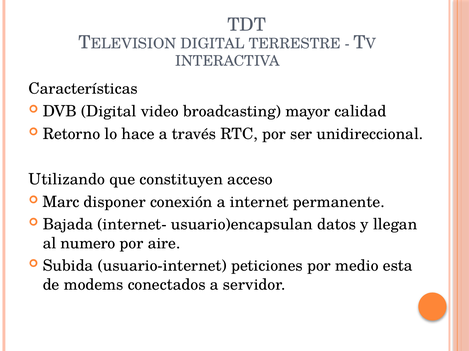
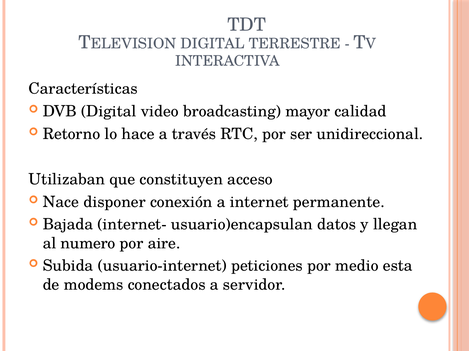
Utilizando: Utilizando -> Utilizaban
Marc: Marc -> Nace
